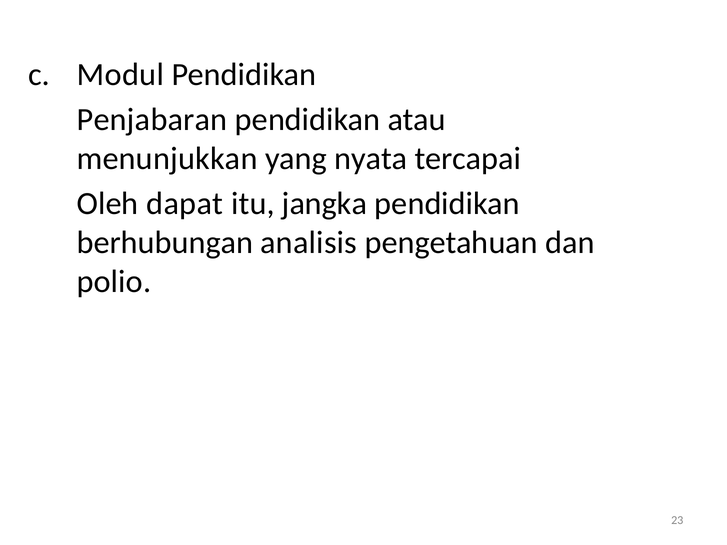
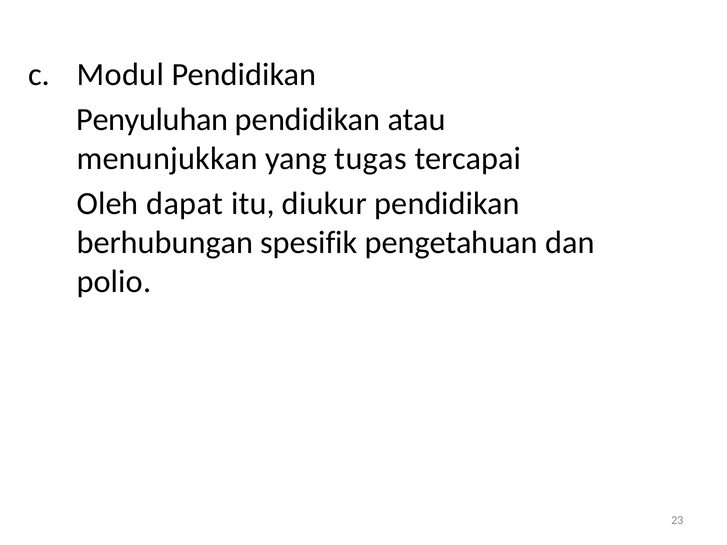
Penjabaran: Penjabaran -> Penyuluhan
nyata: nyata -> tugas
jangka: jangka -> diukur
analisis: analisis -> spesifik
